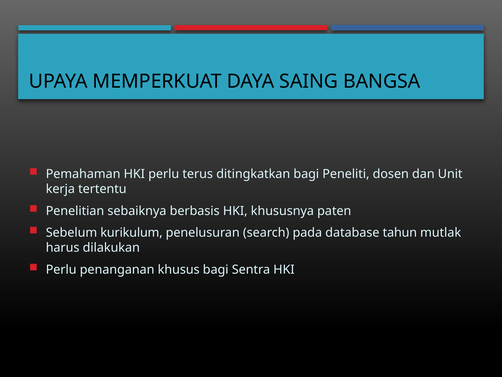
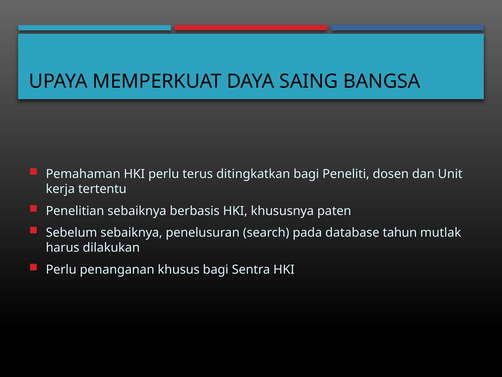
Sebelum kurikulum: kurikulum -> sebaiknya
